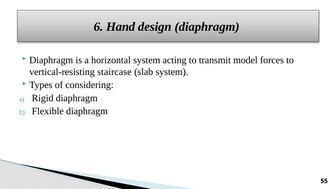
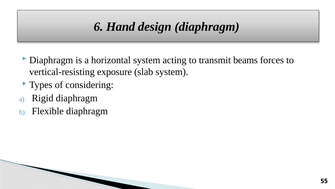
model: model -> beams
staircase: staircase -> exposure
